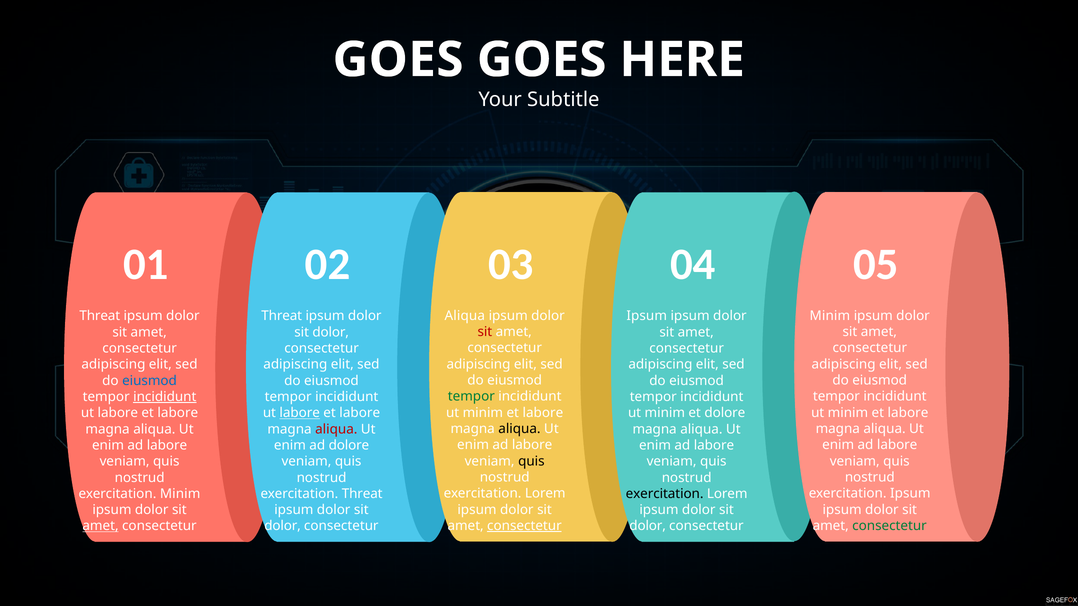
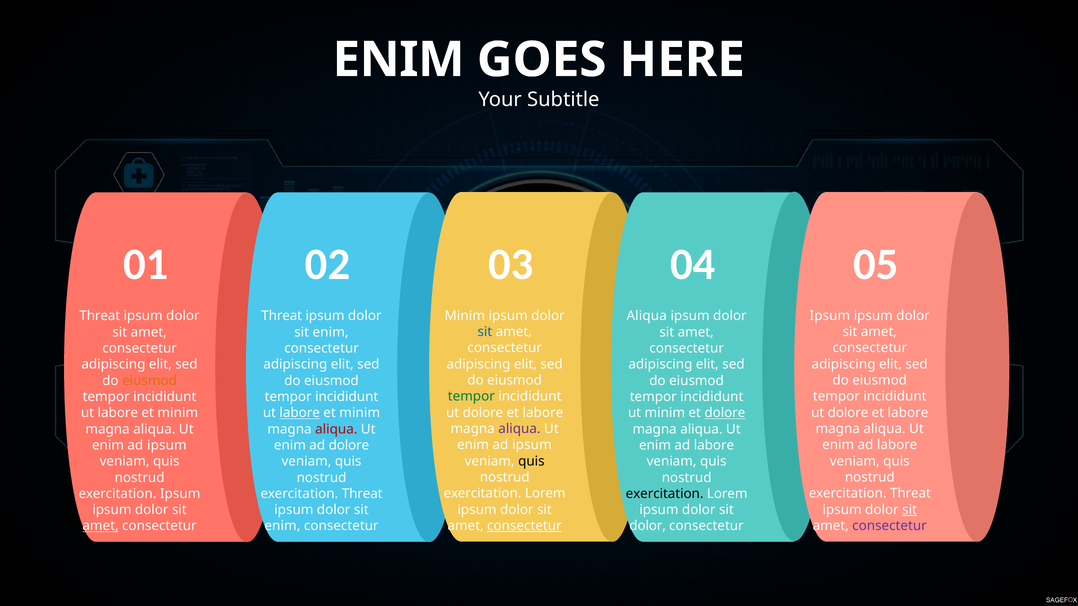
GOES at (398, 60): GOES -> ENIM
Aliqua at (465, 316): Aliqua -> Minim
Minim at (830, 316): Minim -> Ipsum
Ipsum at (647, 316): Ipsum -> Aliqua
sit at (485, 332) colour: red -> blue
dolor at (331, 332): dolor -> enim
eiusmod at (149, 381) colour: blue -> orange
incididunt at (165, 397) underline: present -> none
minim at (483, 413): minim -> dolore
minim at (848, 413): minim -> dolore
labore at (178, 413): labore -> minim
labore at (360, 413): labore -> minim
dolore at (725, 413) underline: none -> present
aliqua at (519, 429) colour: black -> purple
labore at (532, 445): labore -> ipsum
labore at (167, 446): labore -> ipsum
Ipsum at (910, 494): Ipsum -> Threat
exercitation Minim: Minim -> Ipsum
sit at (910, 510) underline: none -> present
consectetur at (890, 526) colour: green -> purple
dolor at (283, 526): dolor -> enim
